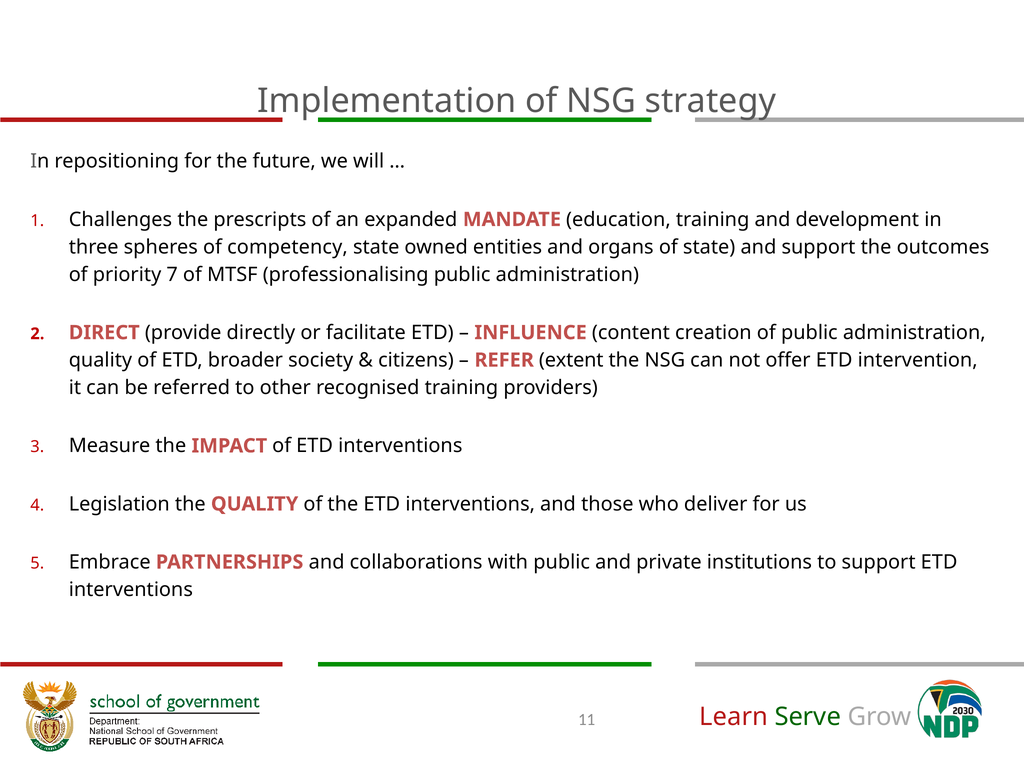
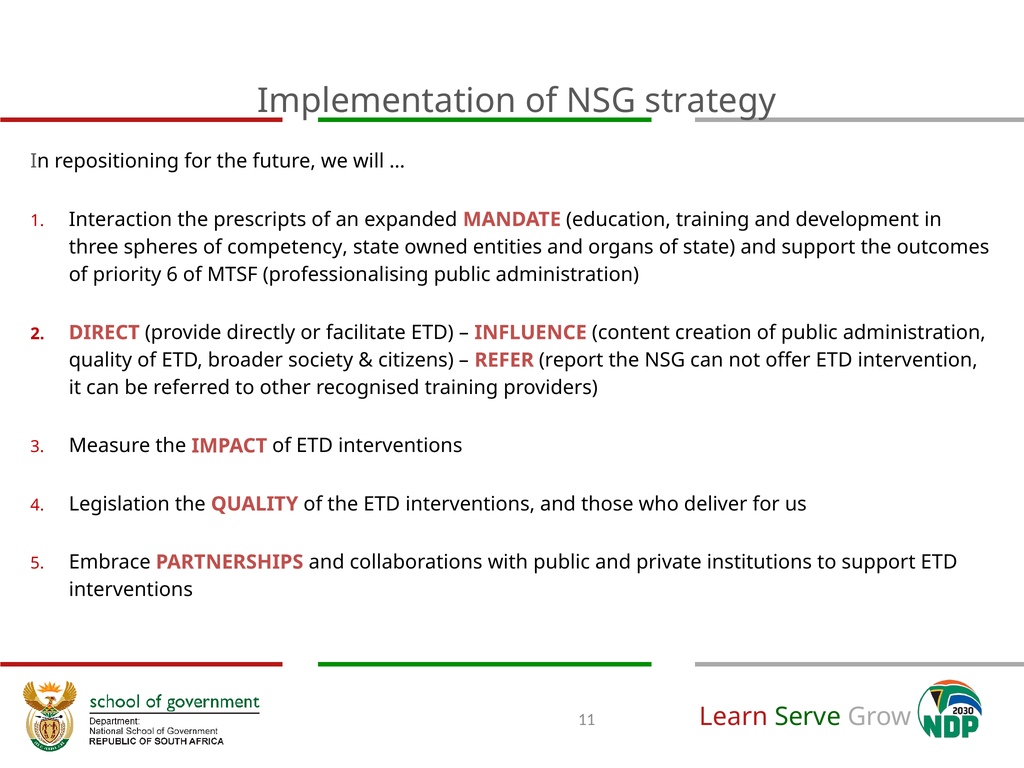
Challenges: Challenges -> Interaction
7: 7 -> 6
extent: extent -> report
